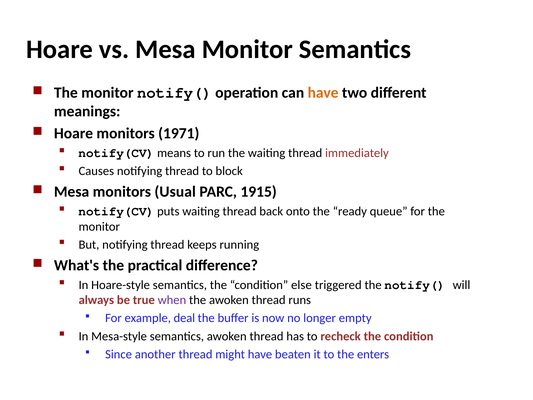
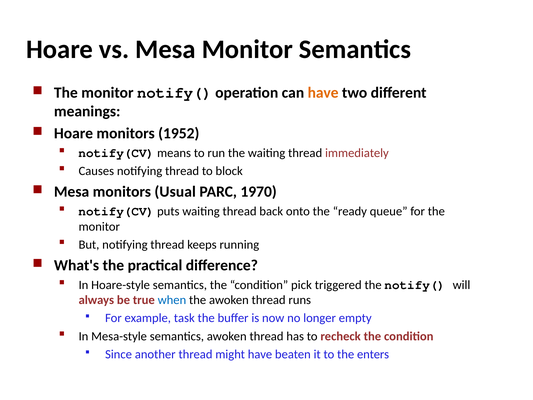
1971: 1971 -> 1952
1915: 1915 -> 1970
else: else -> pick
when colour: purple -> blue
deal: deal -> task
